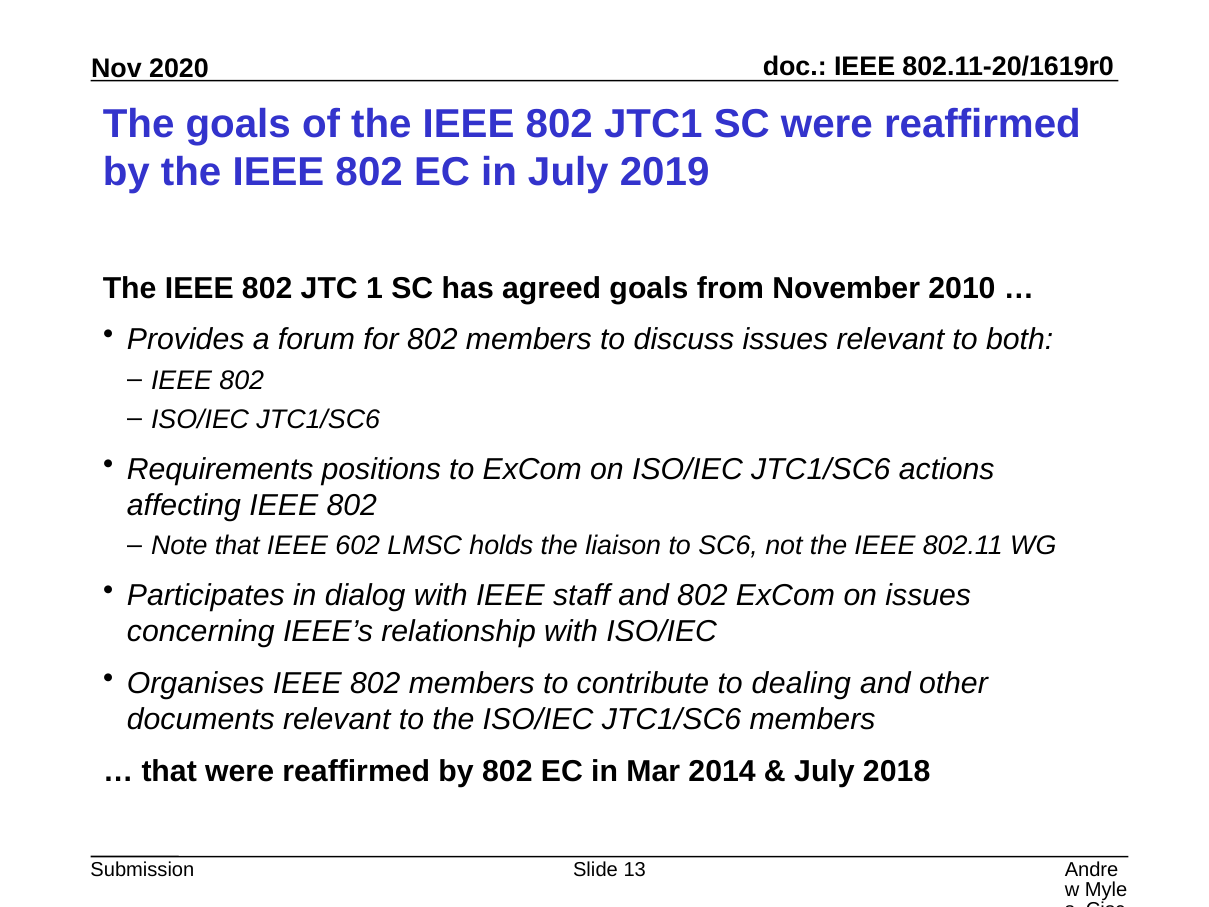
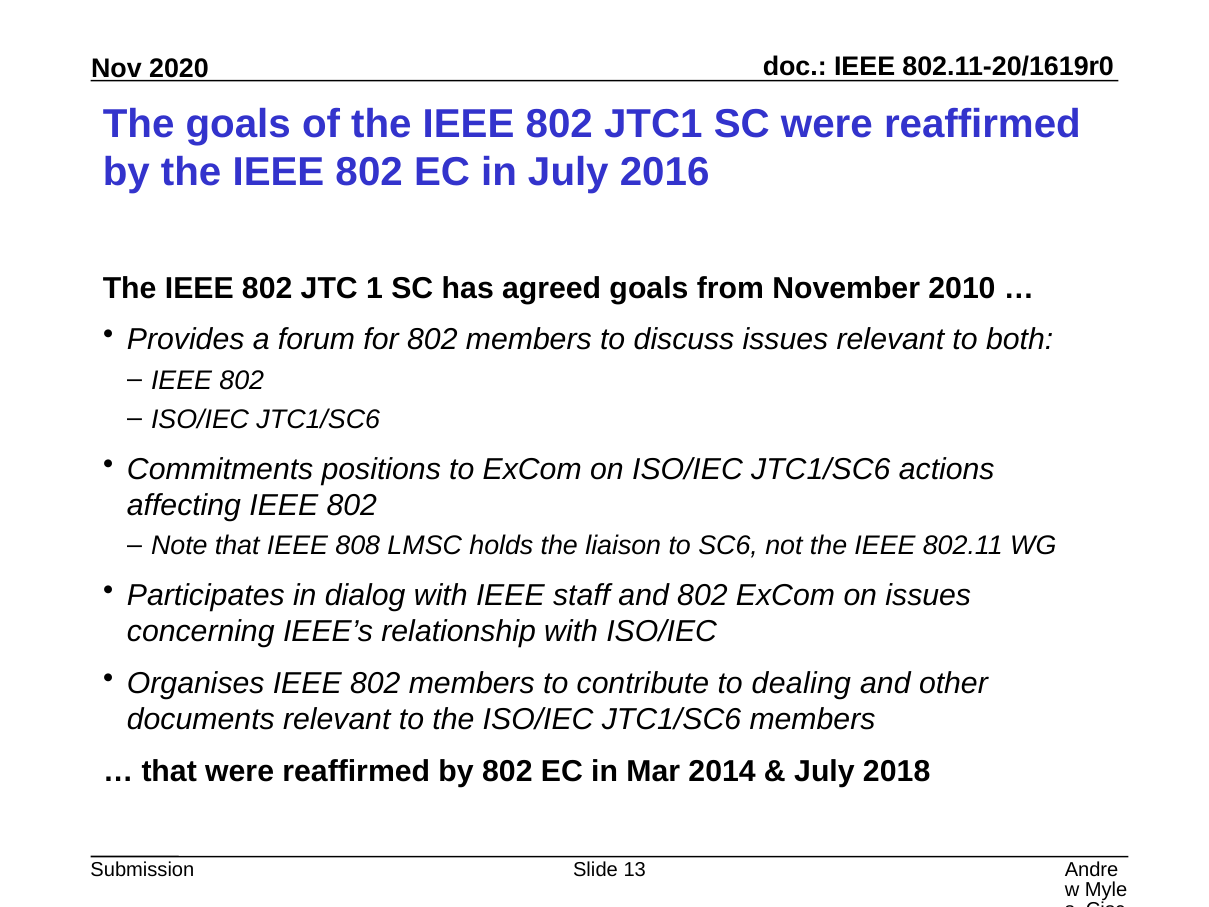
2019: 2019 -> 2016
Requirements: Requirements -> Commitments
602: 602 -> 808
